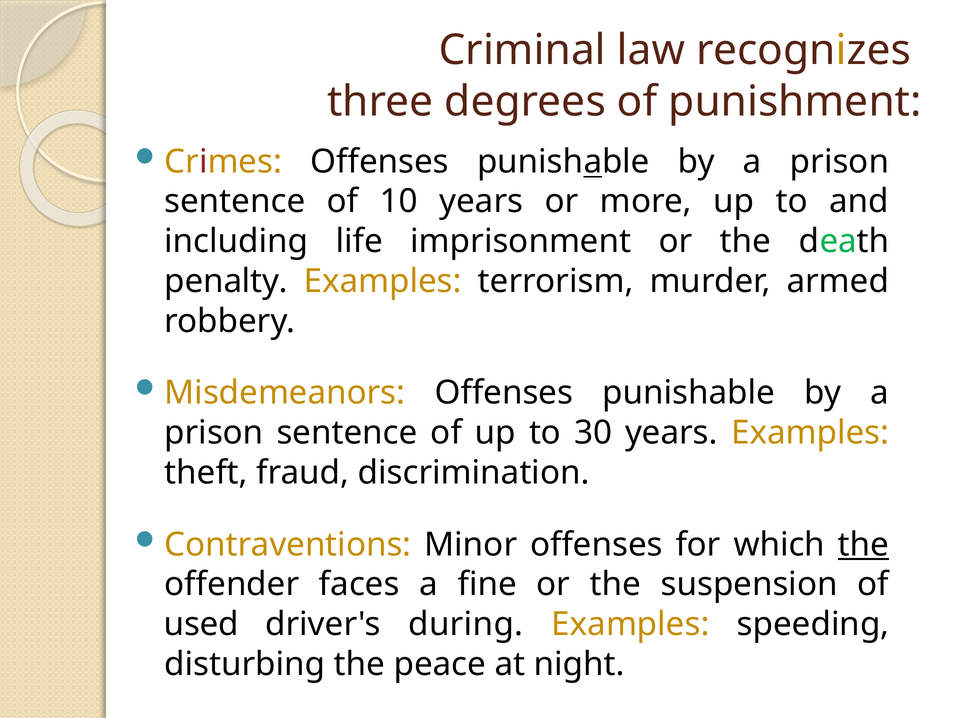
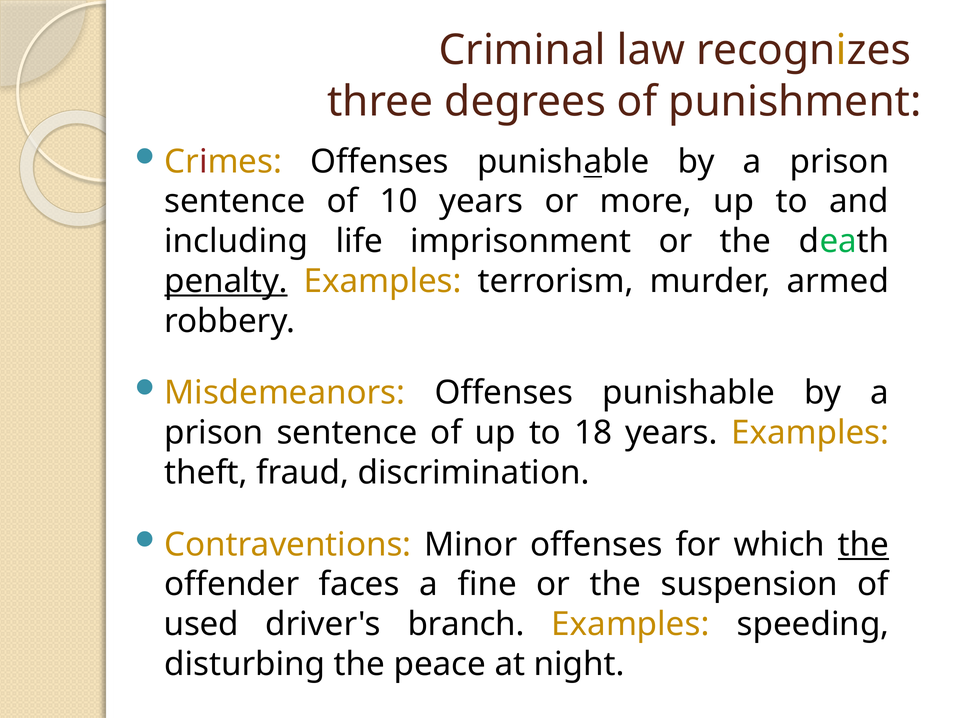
penalty underline: none -> present
30: 30 -> 18
during: during -> branch
